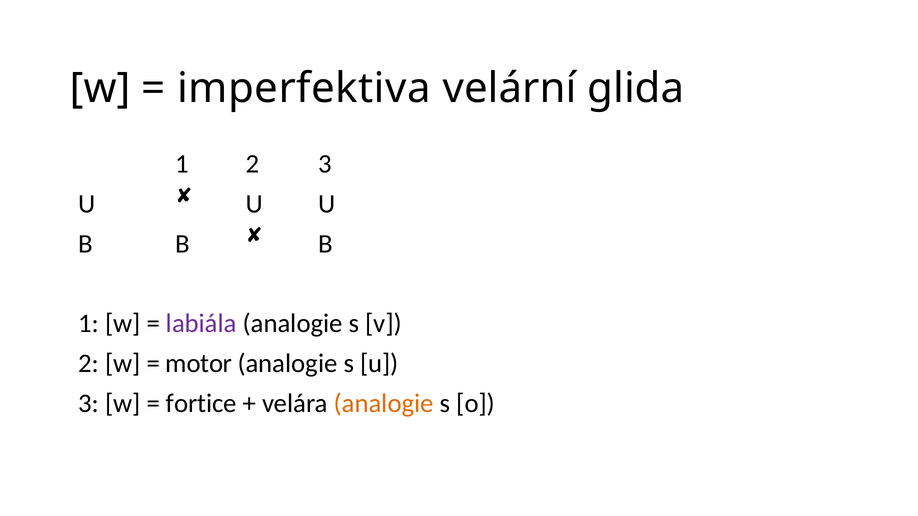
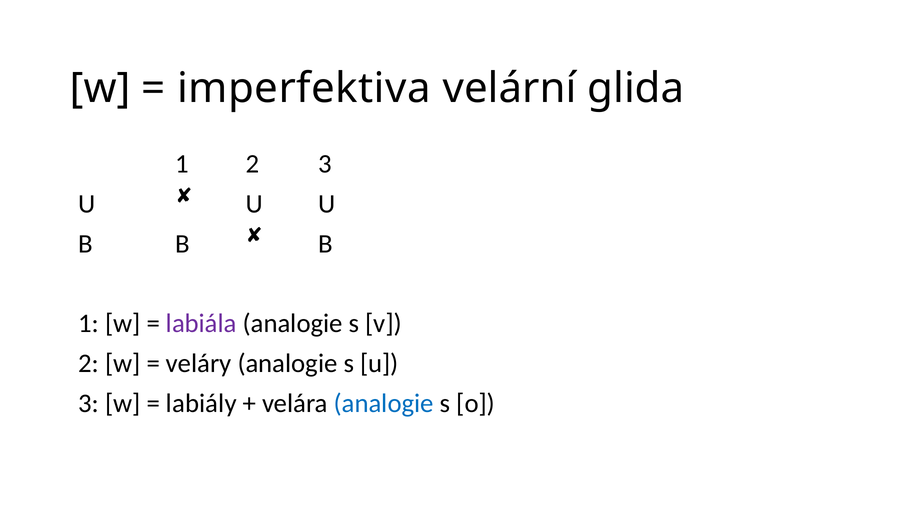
motor: motor -> veláry
fortice: fortice -> labiály
analogie at (384, 403) colour: orange -> blue
